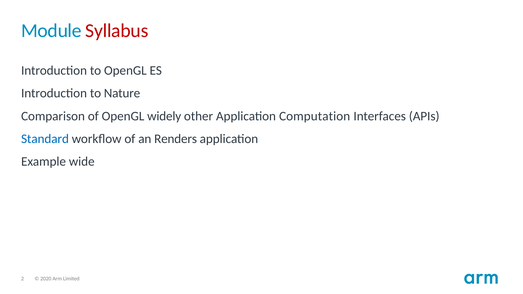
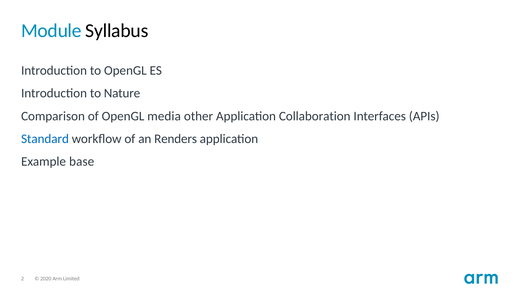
Syllabus colour: red -> black
widely: widely -> media
Computation: Computation -> Collaboration
wide: wide -> base
